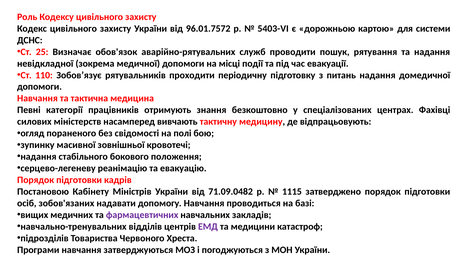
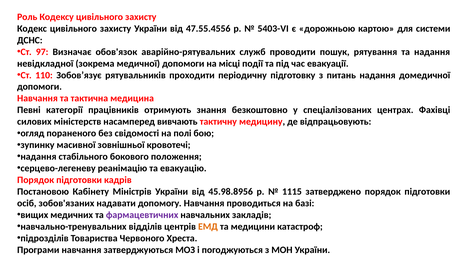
96.01.7572: 96.01.7572 -> 47.55.4556
25: 25 -> 97
71.09.0482: 71.09.0482 -> 45.98.8956
ЕМД colour: purple -> orange
